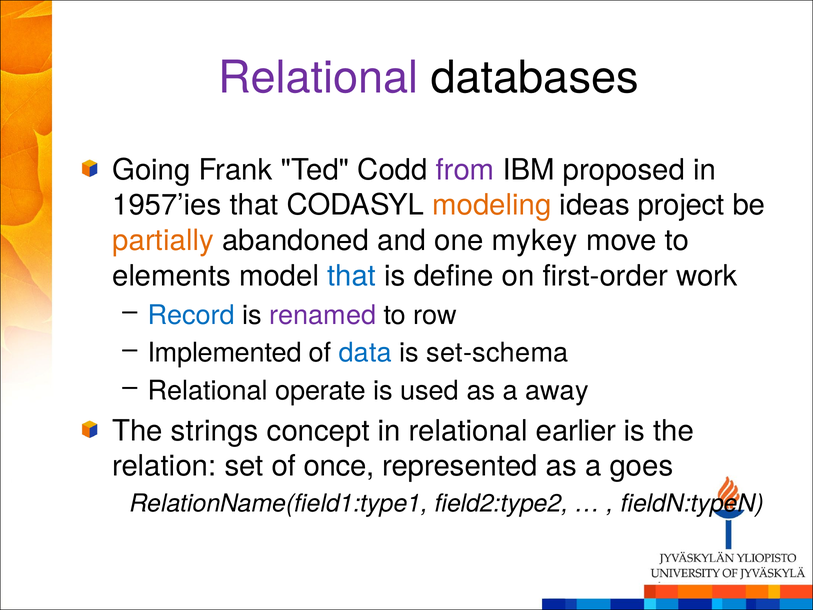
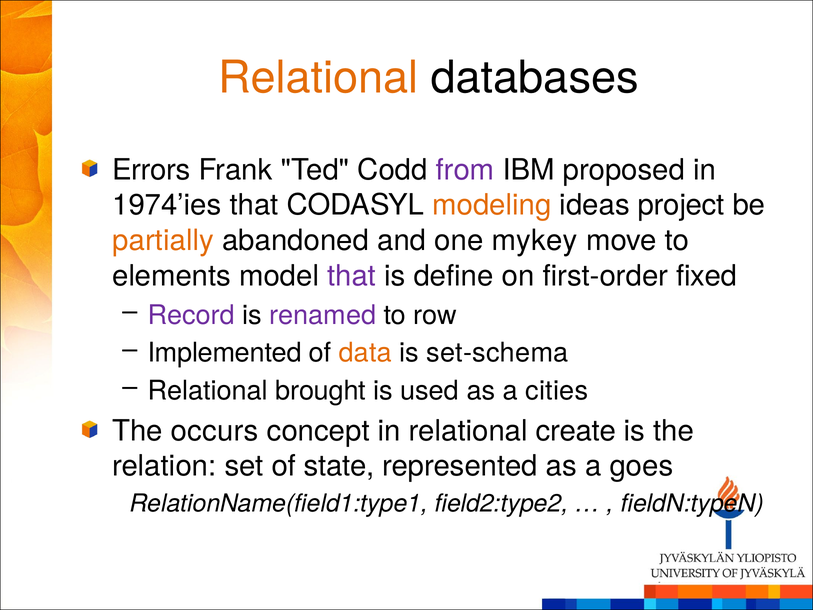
Relational at (318, 78) colour: purple -> orange
Going: Going -> Errors
1957’ies: 1957’ies -> 1974’ies
that at (352, 276) colour: blue -> purple
work: work -> fixed
Record colour: blue -> purple
data colour: blue -> orange
operate: operate -> brought
away: away -> cities
strings: strings -> occurs
earlier: earlier -> create
once: once -> state
